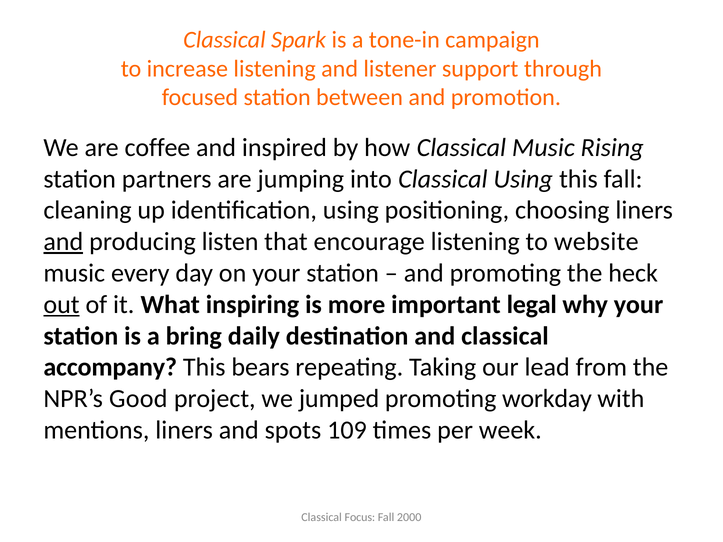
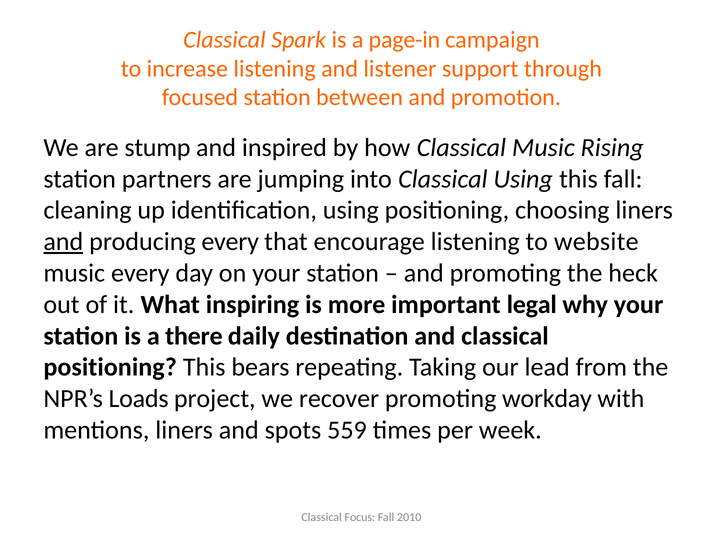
tone-in: tone-in -> page-in
coffee: coffee -> stump
producing listen: listen -> every
out underline: present -> none
bring: bring -> there
accompany at (110, 367): accompany -> positioning
Good: Good -> Loads
jumped: jumped -> recover
109: 109 -> 559
2000: 2000 -> 2010
